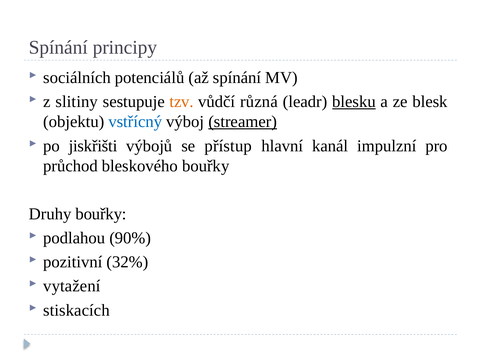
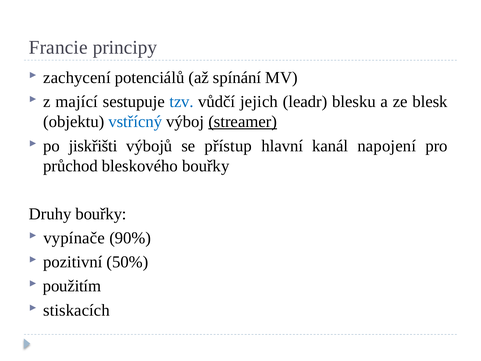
Spínání at (58, 47): Spínání -> Francie
sociálních: sociálních -> zachycení
slitiny: slitiny -> mající
tzv colour: orange -> blue
různá: různá -> jejich
blesku underline: present -> none
impulzní: impulzní -> napojení
podlahou: podlahou -> vypínače
32%: 32% -> 50%
vytažení: vytažení -> použitím
